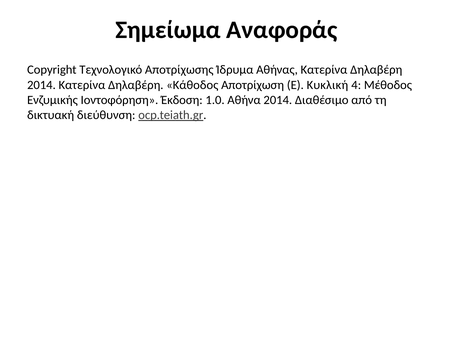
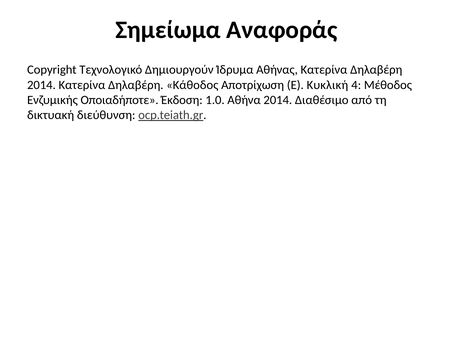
Αποτρίχωσης: Αποτρίχωσης -> Δημιουργούν
Ιοντοφόρηση: Ιοντοφόρηση -> Οποιαδήποτε
